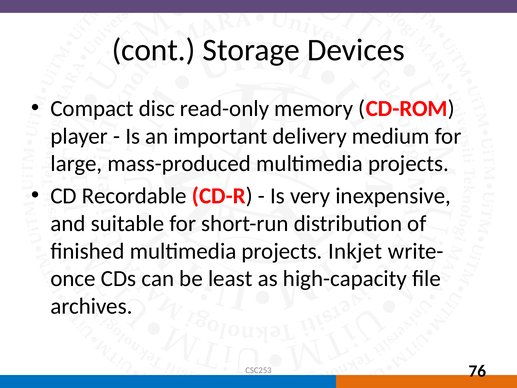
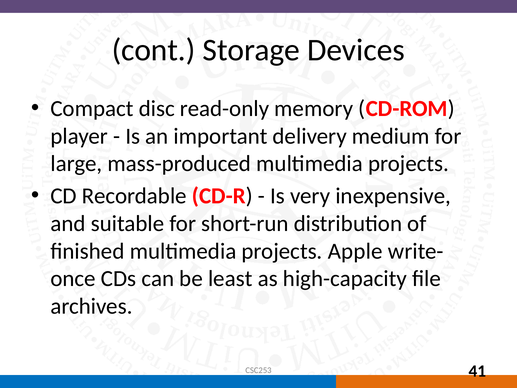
Inkjet: Inkjet -> Apple
76: 76 -> 41
